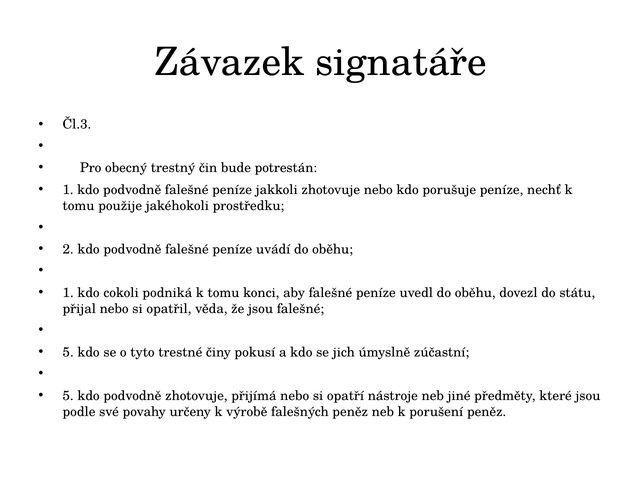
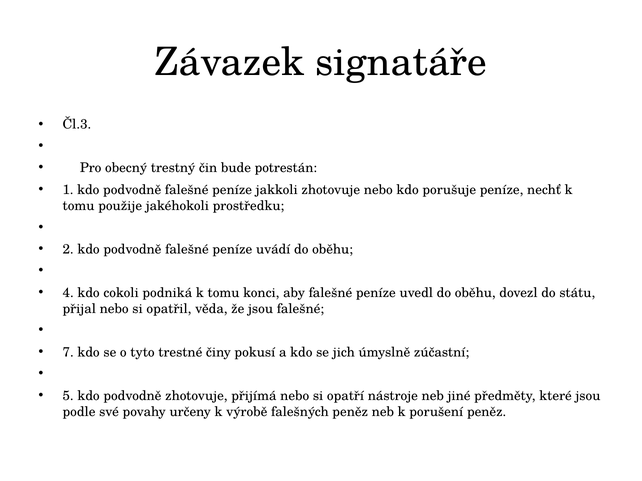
1 at (68, 293): 1 -> 4
5 at (68, 352): 5 -> 7
